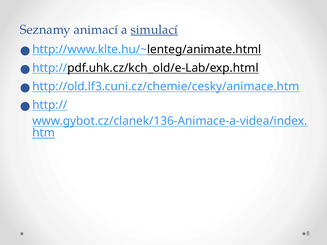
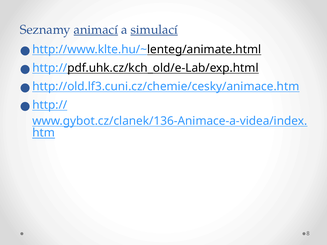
animací underline: none -> present
